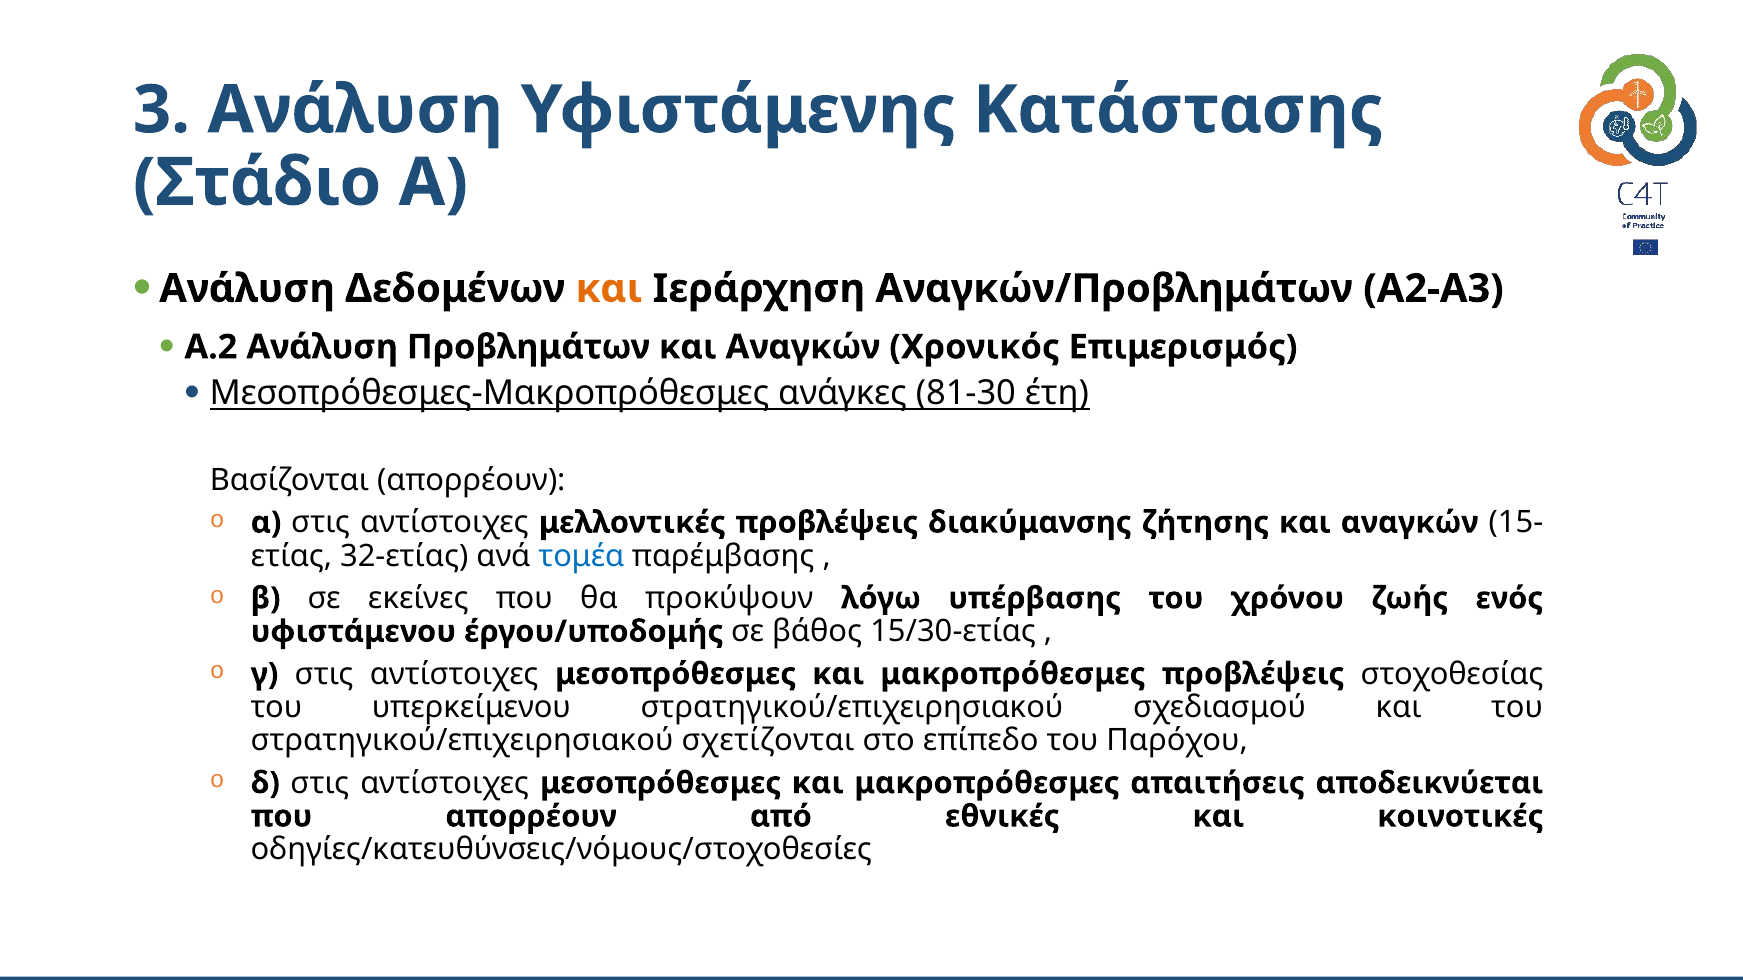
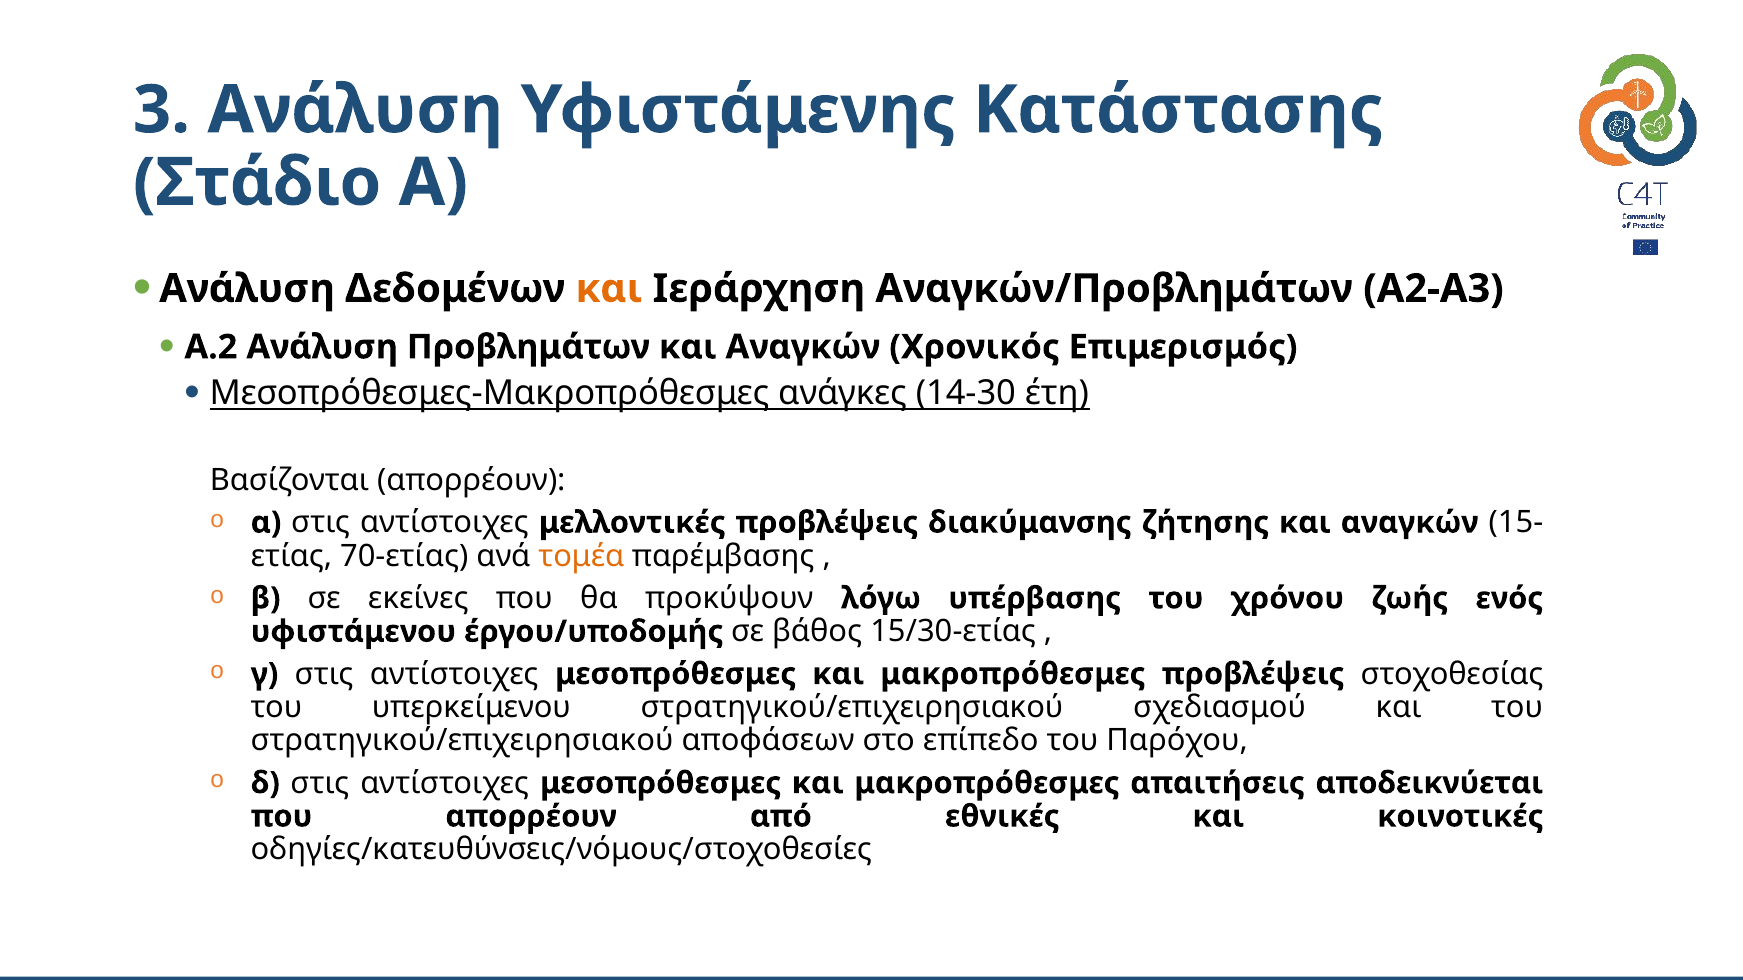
81-30: 81-30 -> 14-30
32-ετίας: 32-ετίας -> 70-ετίας
τομέα colour: blue -> orange
σχετίζονται: σχετίζονται -> αποφάσεων
